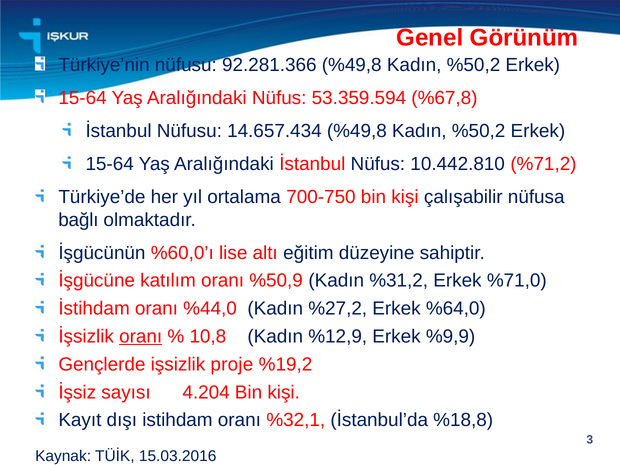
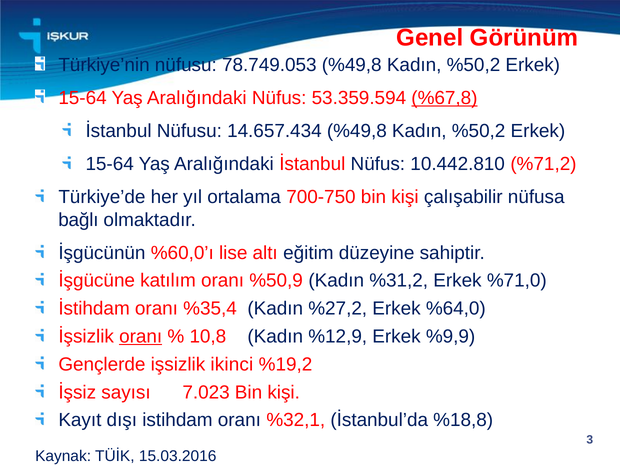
92.281.366: 92.281.366 -> 78.749.053
%67,8 underline: none -> present
%44,0: %44,0 -> %35,4
proje: proje -> ikinci
4.204: 4.204 -> 7.023
